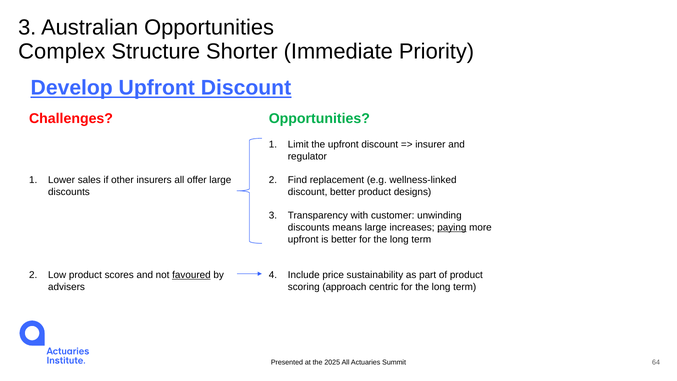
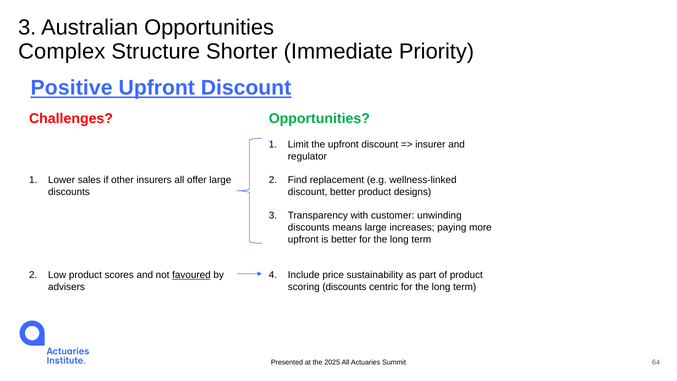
Develop: Develop -> Positive
paying underline: present -> none
scoring approach: approach -> discounts
